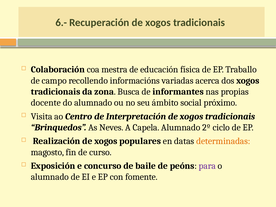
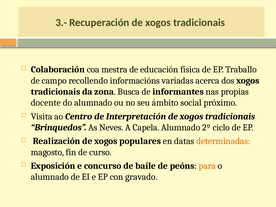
6.-: 6.- -> 3.-
para colour: purple -> orange
fomente: fomente -> gravado
